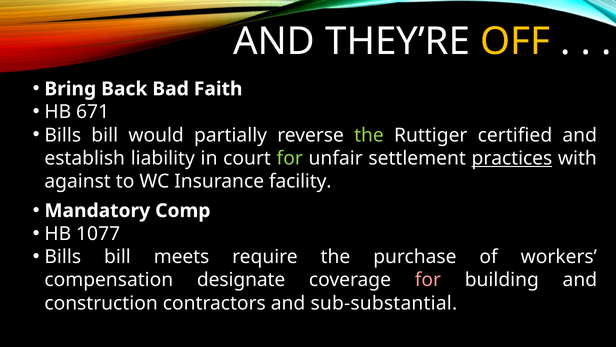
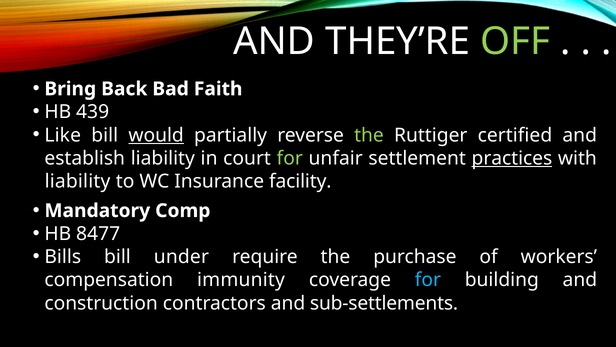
OFF colour: yellow -> light green
671: 671 -> 439
Bills at (63, 135): Bills -> Like
would underline: none -> present
against at (78, 181): against -> liability
1077: 1077 -> 8477
meets: meets -> under
designate: designate -> immunity
for at (428, 280) colour: pink -> light blue
sub-substantial: sub-substantial -> sub-settlements
